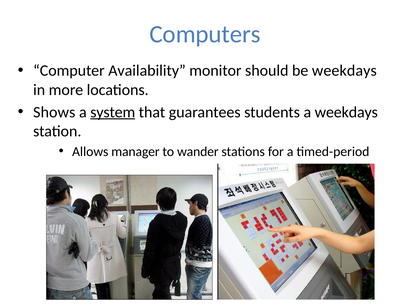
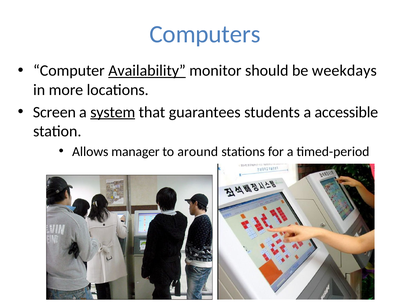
Availability underline: none -> present
Shows: Shows -> Screen
a weekdays: weekdays -> accessible
wander: wander -> around
